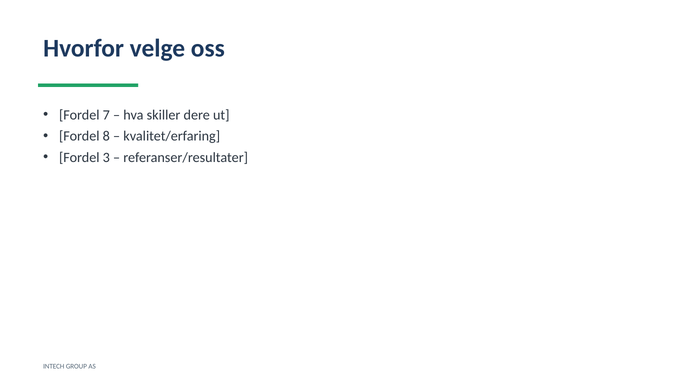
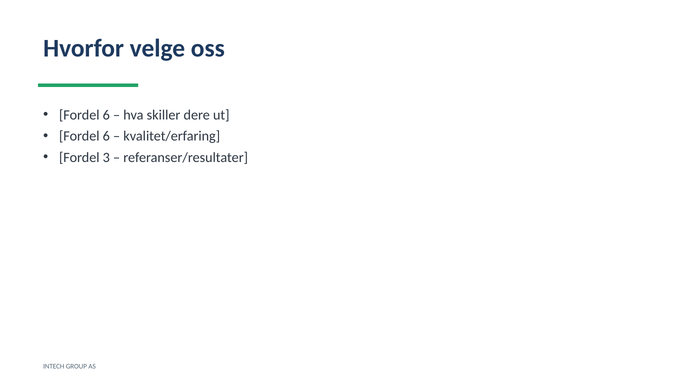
7 at (106, 115): 7 -> 6
8 at (106, 136): 8 -> 6
